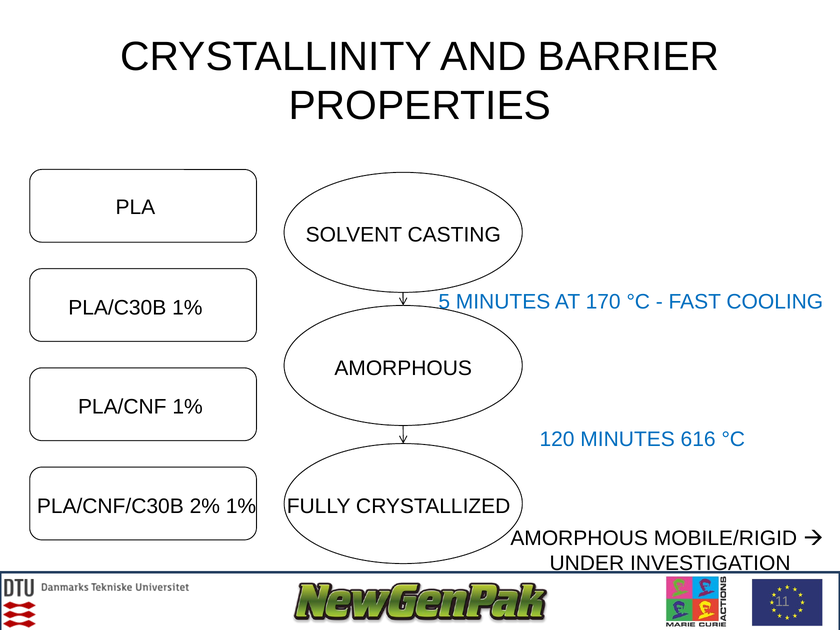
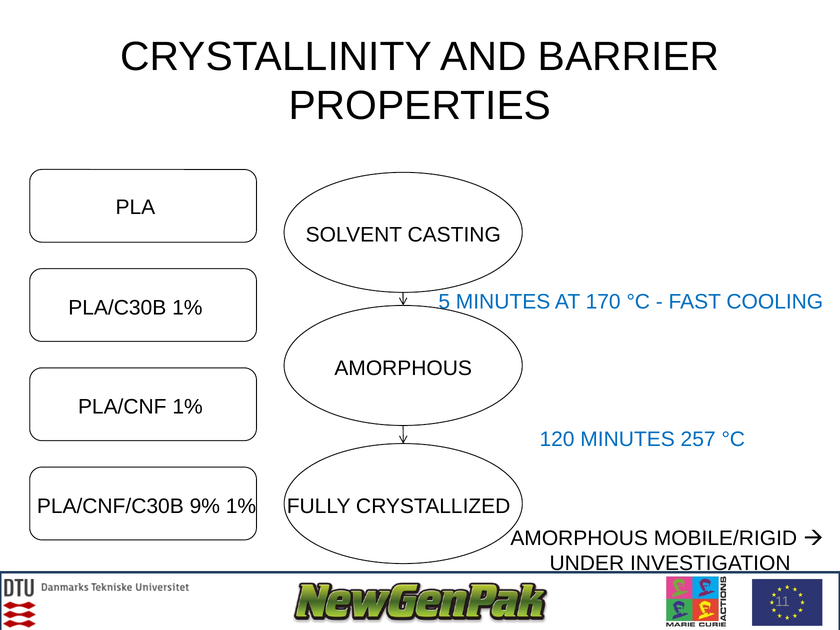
616: 616 -> 257
2%: 2% -> 9%
